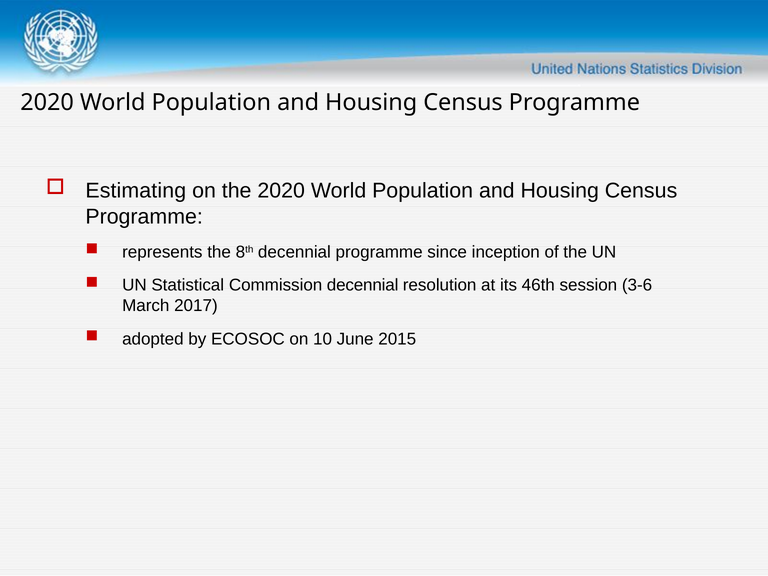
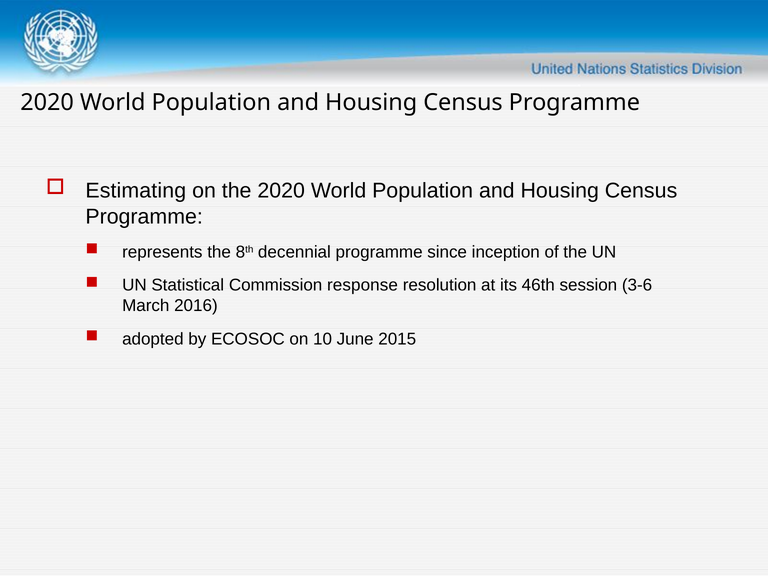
Commission decennial: decennial -> response
2017: 2017 -> 2016
